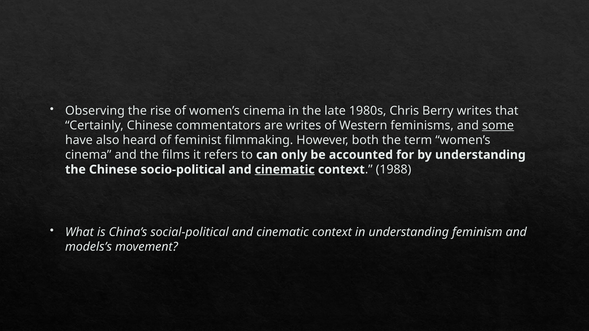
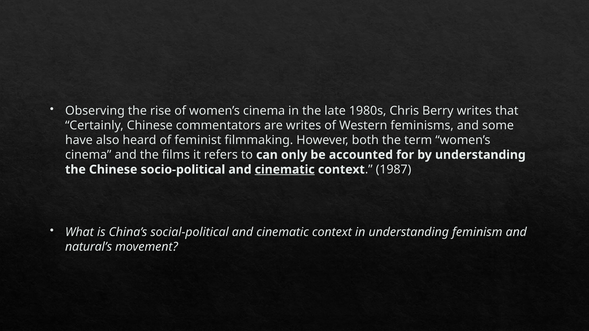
some underline: present -> none
1988: 1988 -> 1987
models’s: models’s -> natural’s
